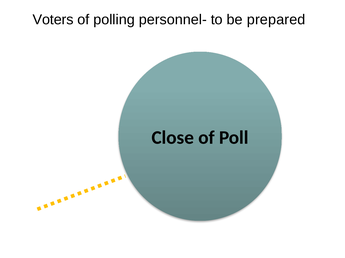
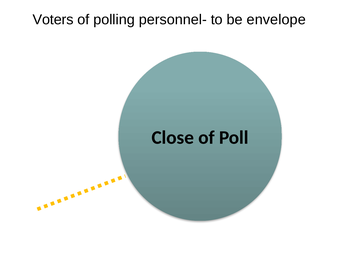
prepared: prepared -> envelope
